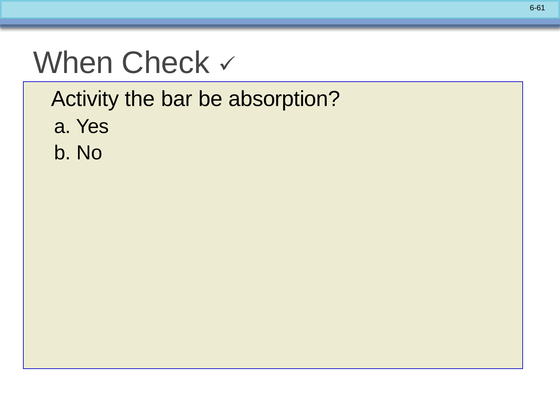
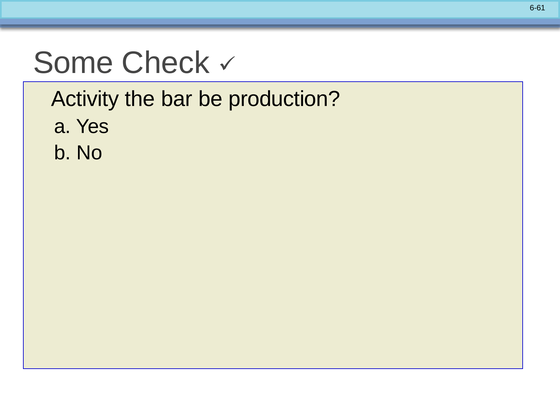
When: When -> Some
absorption: absorption -> production
